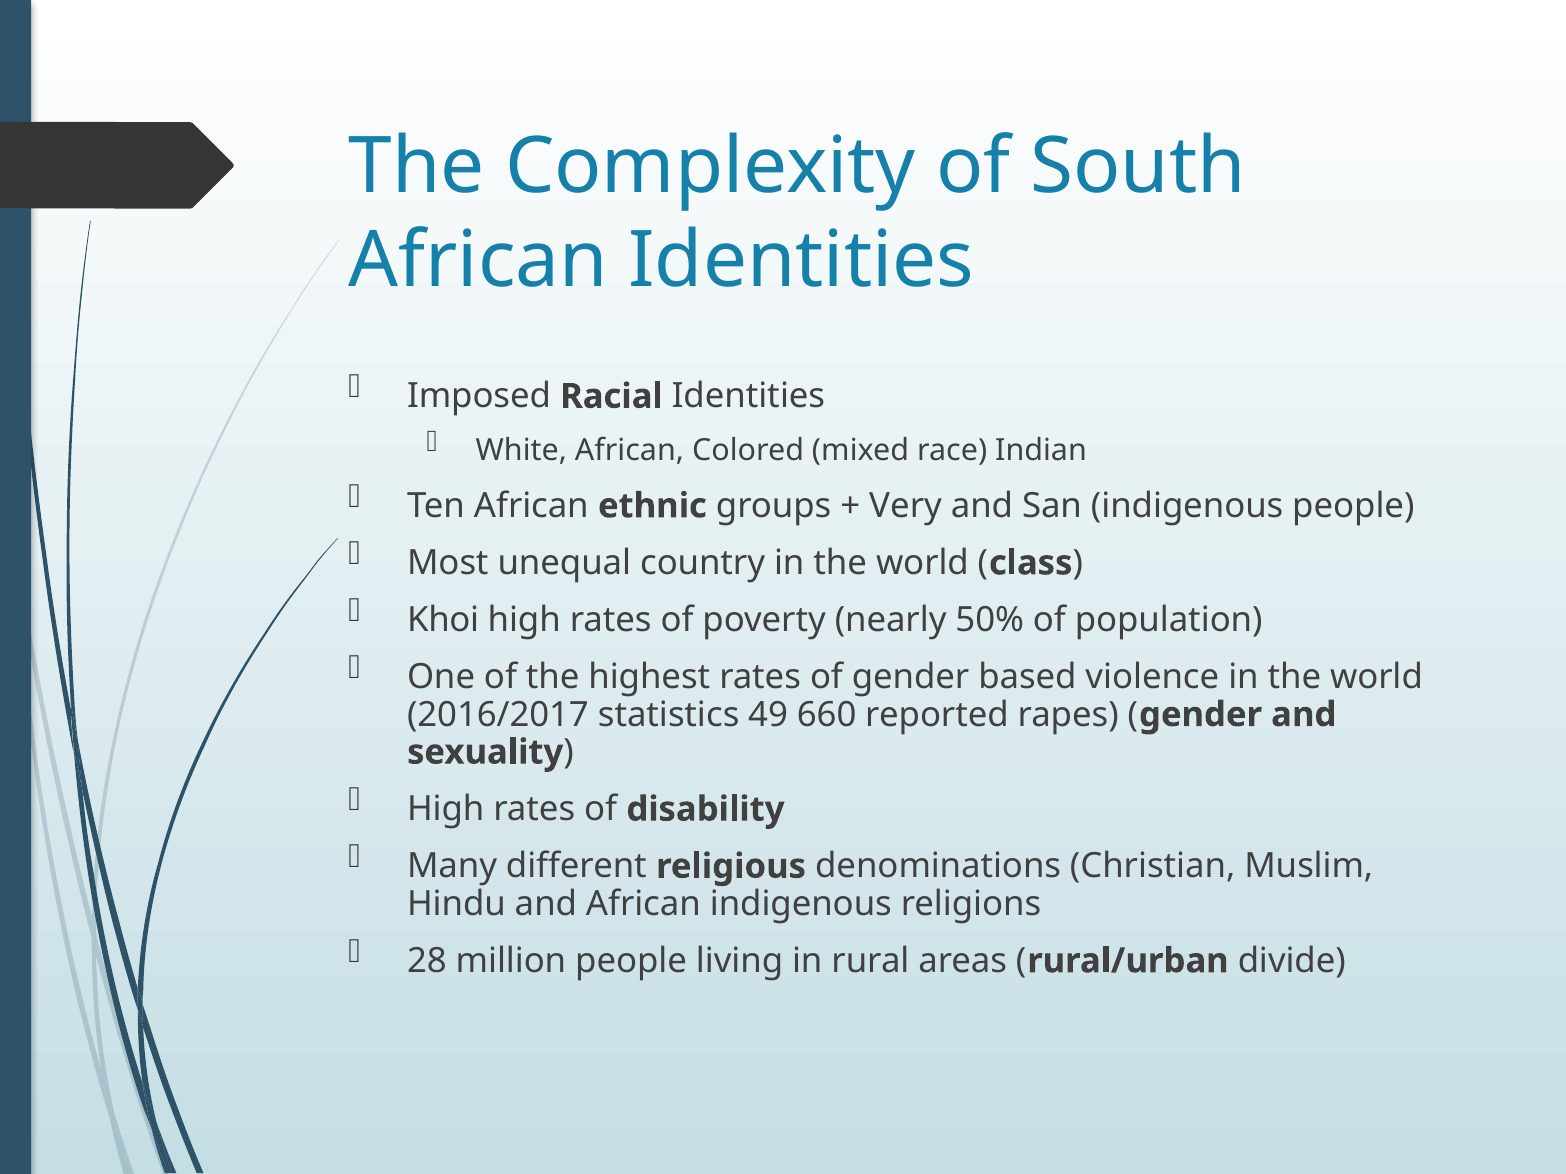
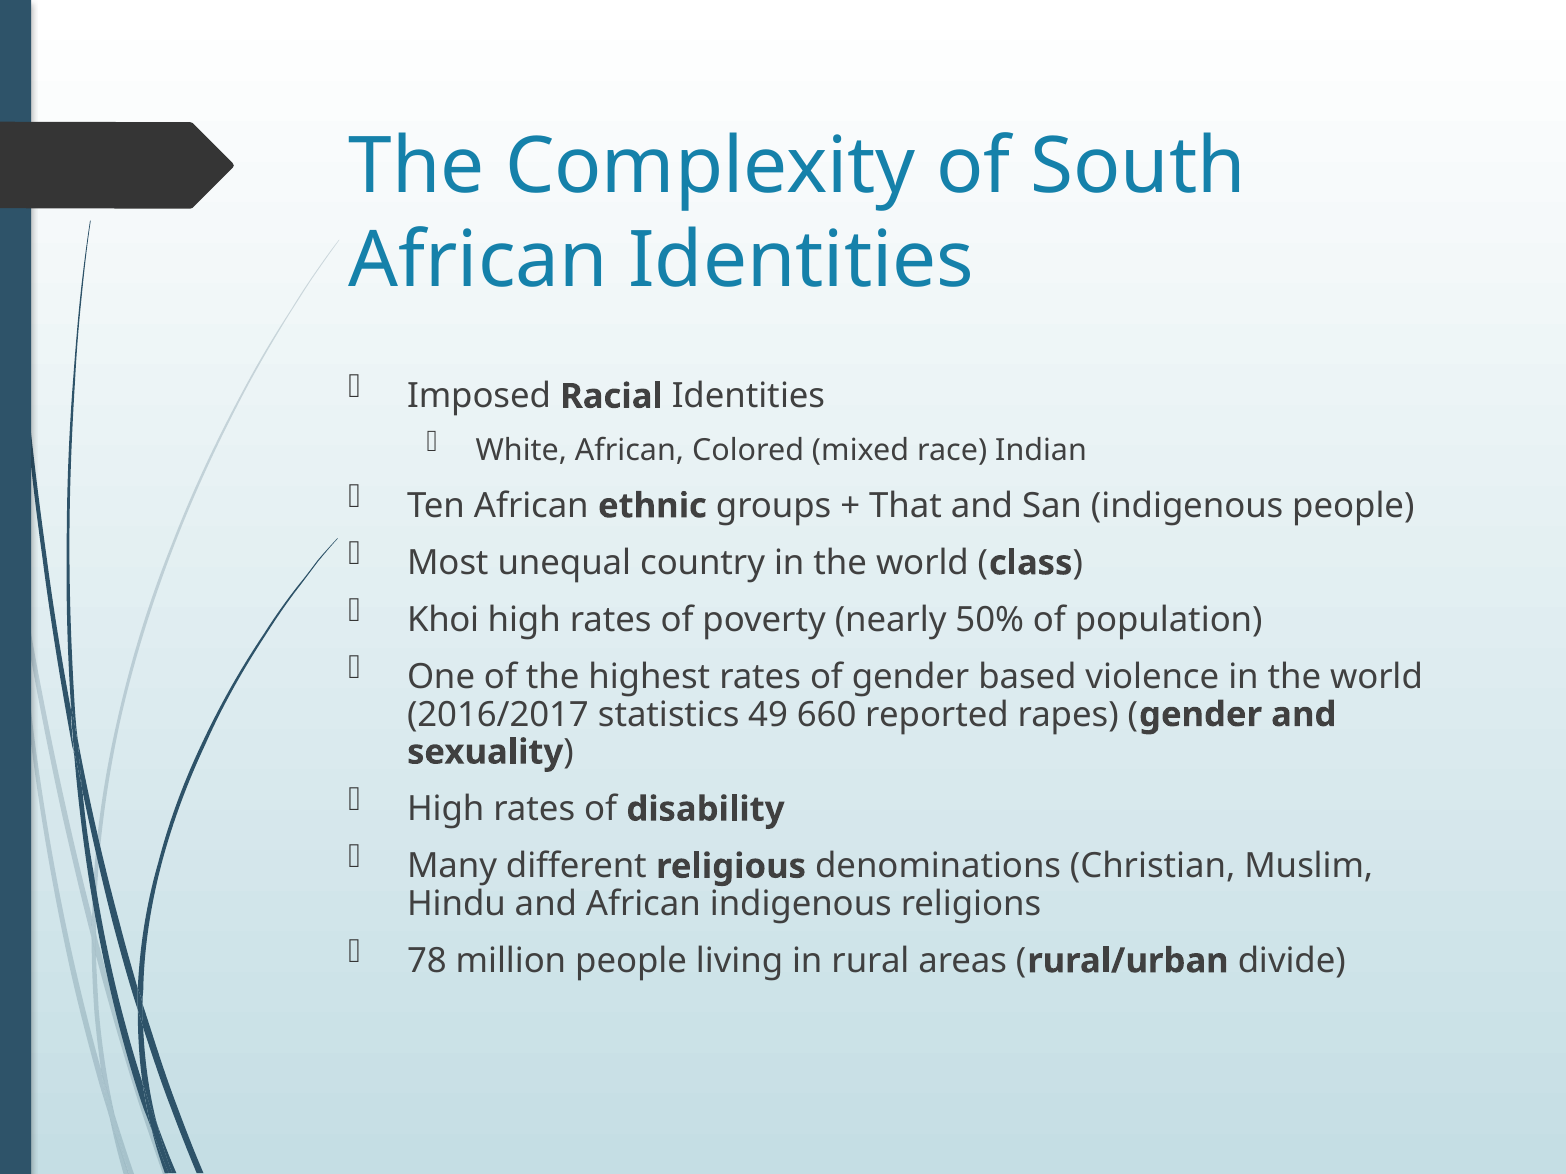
Very: Very -> That
28: 28 -> 78
